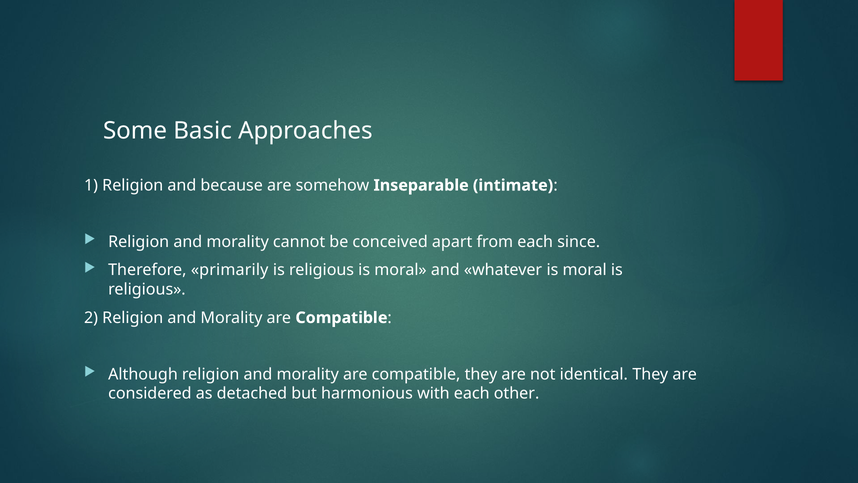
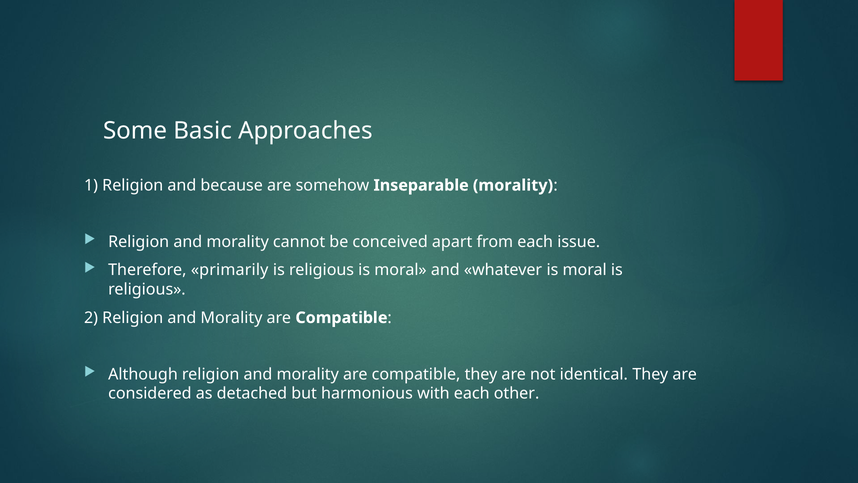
Inseparable intimate: intimate -> morality
since: since -> issue
